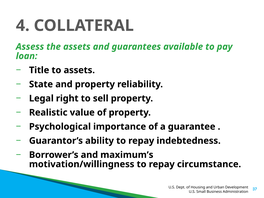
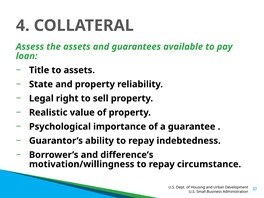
maximum’s: maximum’s -> difference’s
